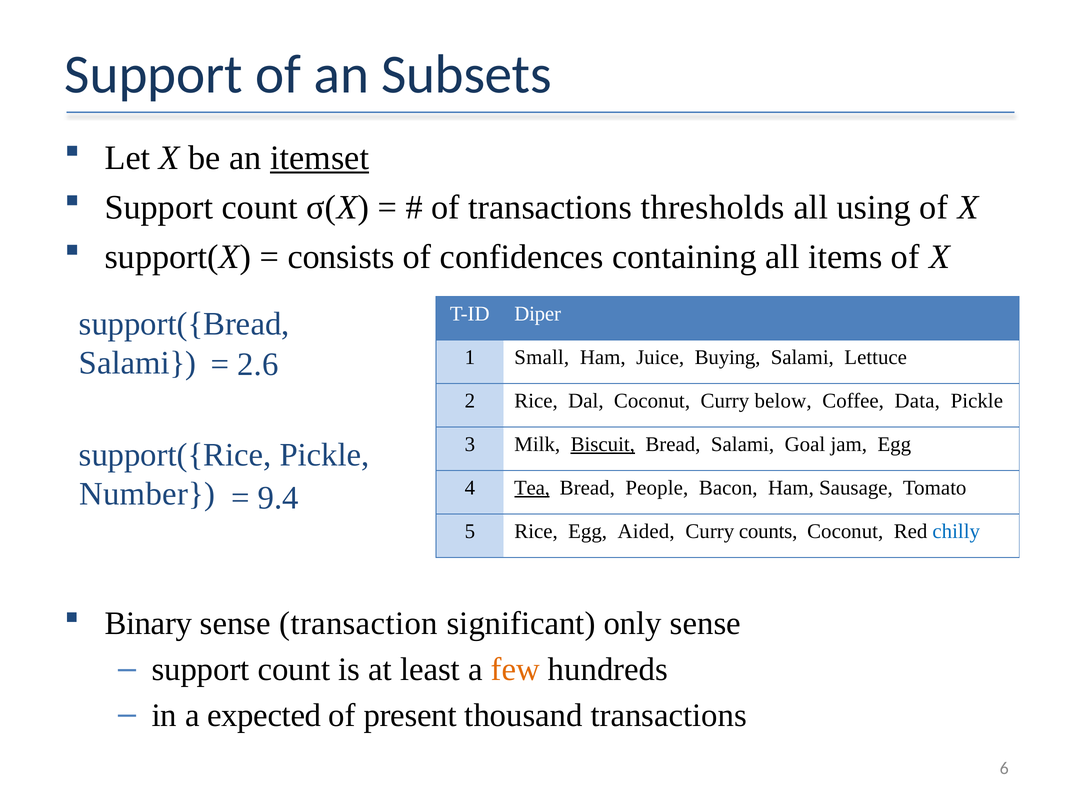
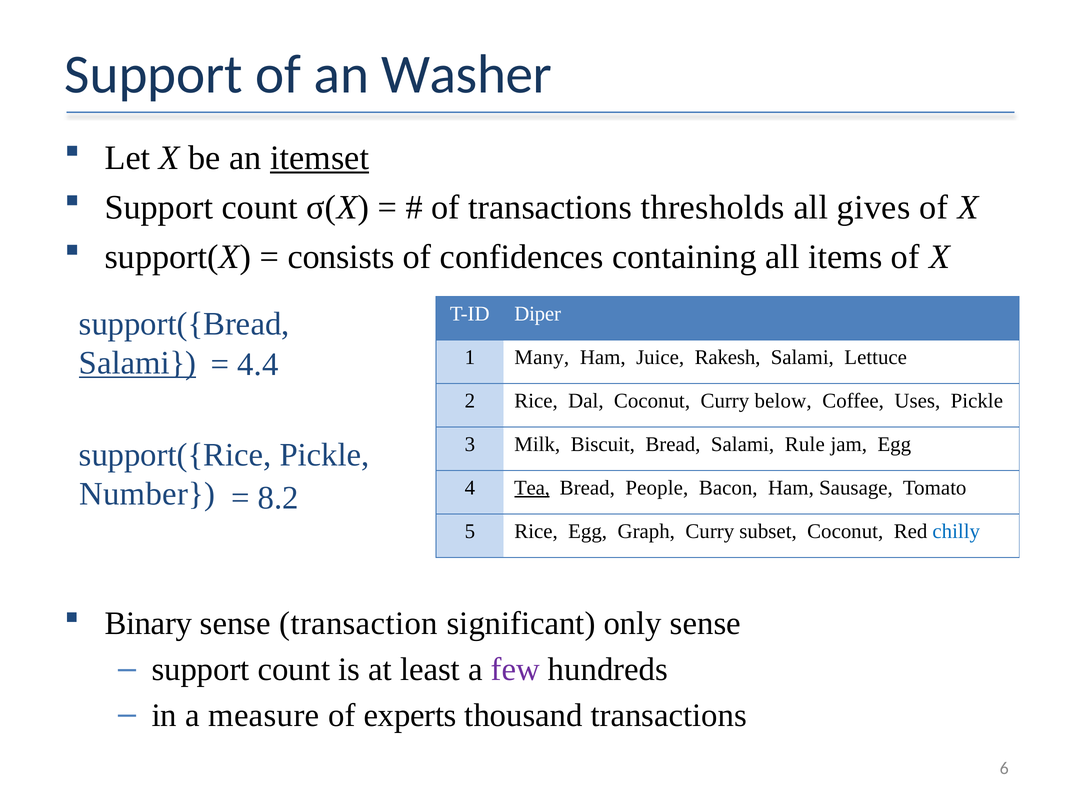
Subsets: Subsets -> Washer
using: using -> gives
Small: Small -> Many
Buying: Buying -> Rakesh
Salami at (138, 363) underline: none -> present
2.6: 2.6 -> 4.4
Data: Data -> Uses
Biscuit underline: present -> none
Goal: Goal -> Rule
9.4: 9.4 -> 8.2
Aided: Aided -> Graph
counts: counts -> subset
few colour: orange -> purple
expected: expected -> measure
present: present -> experts
